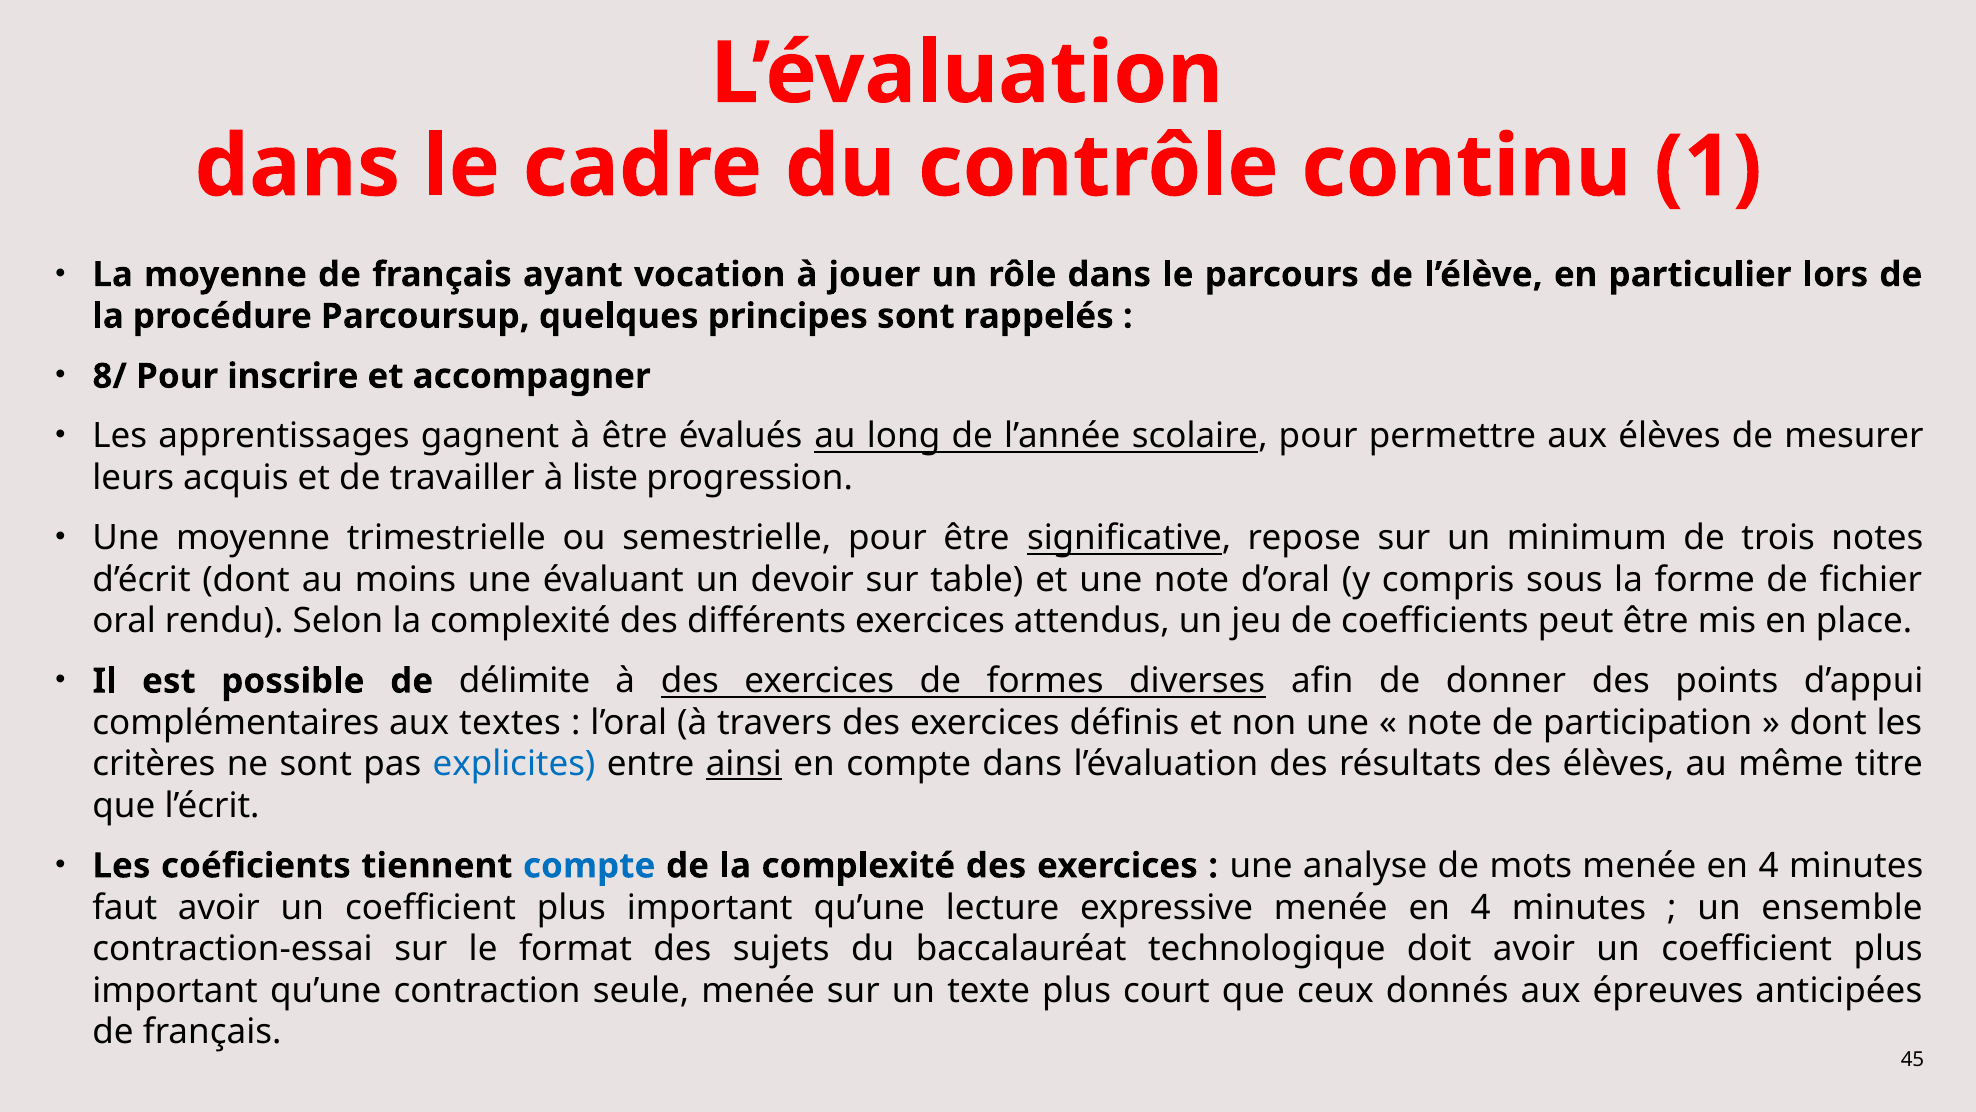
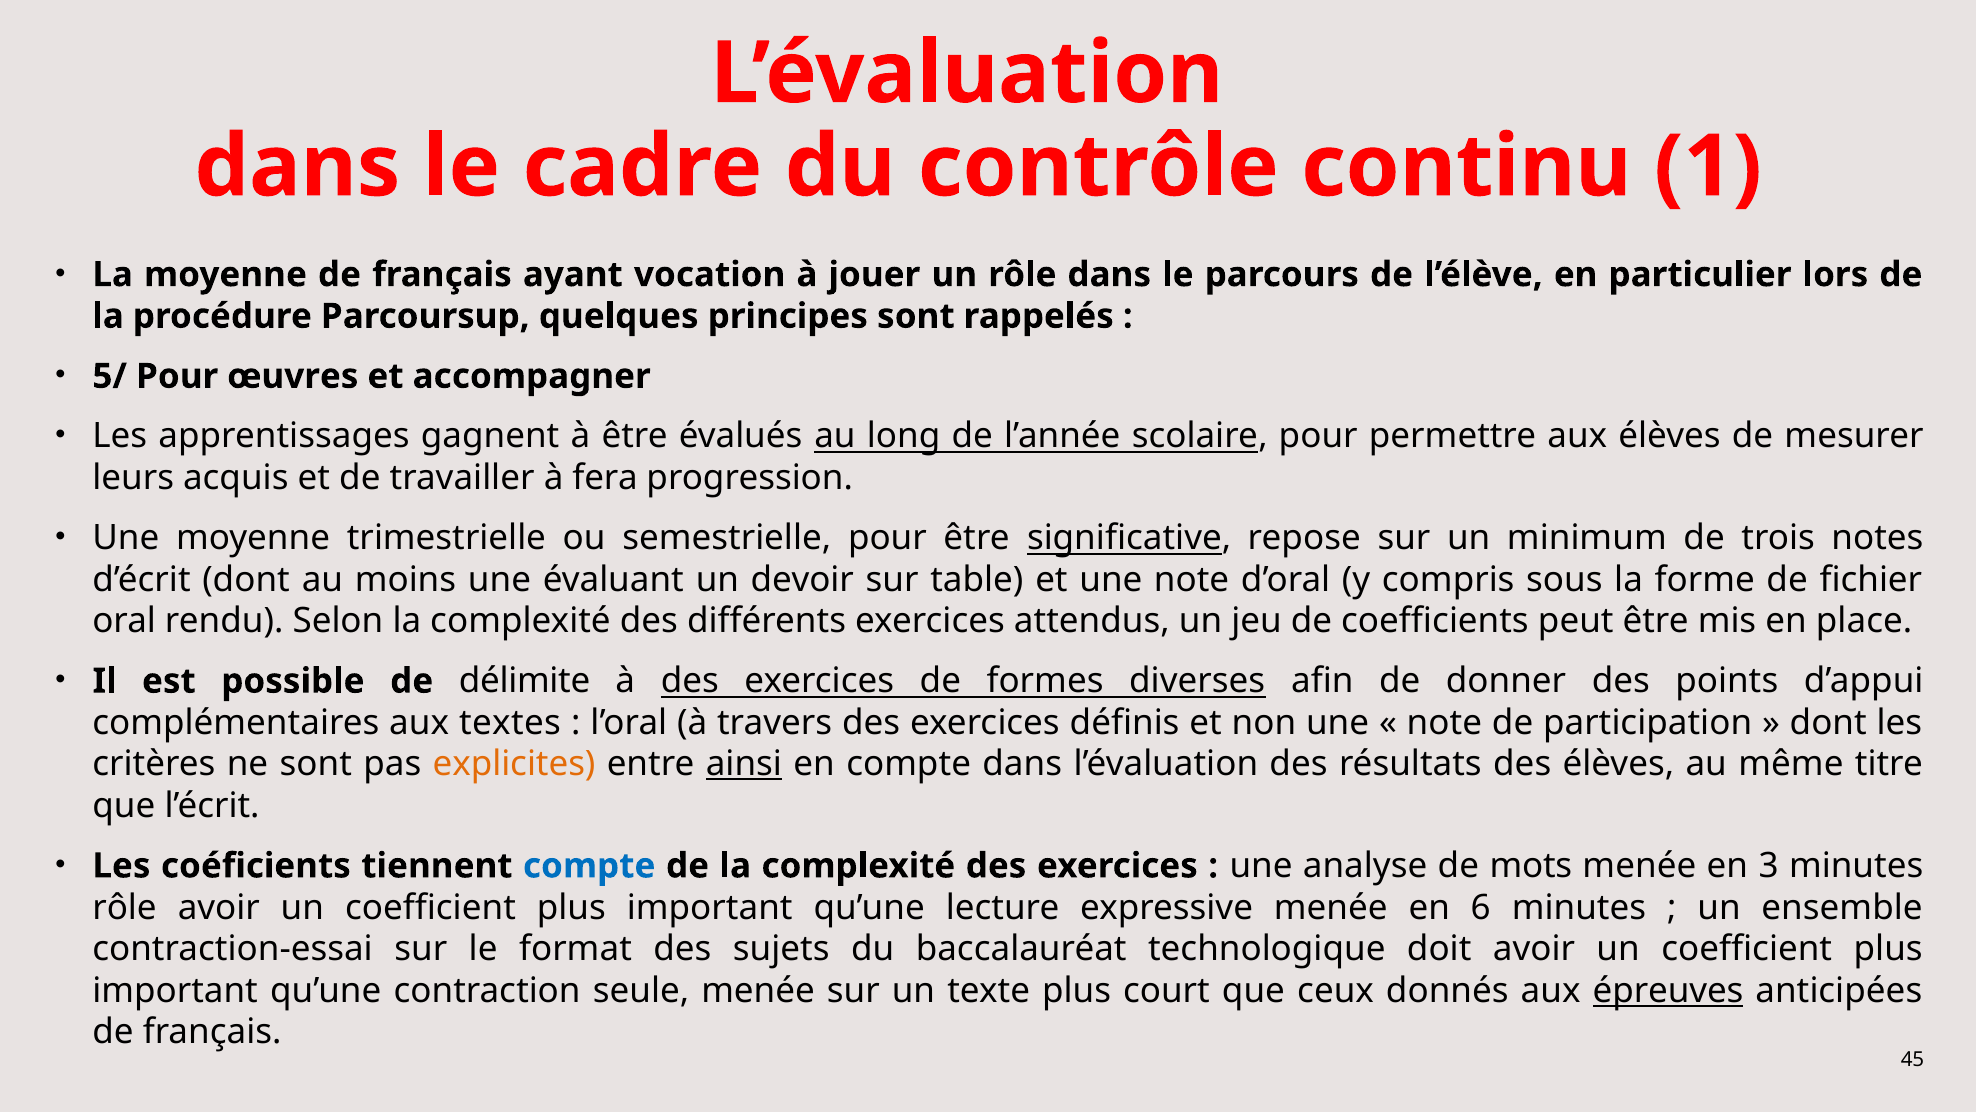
8/: 8/ -> 5/
inscrire: inscrire -> œuvres
liste: liste -> fera
explicites colour: blue -> orange
4 at (1769, 866): 4 -> 3
faut at (125, 907): faut -> rôle
expressive menée en 4: 4 -> 6
épreuves underline: none -> present
